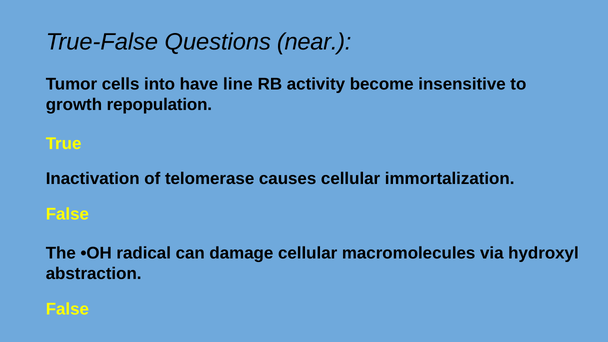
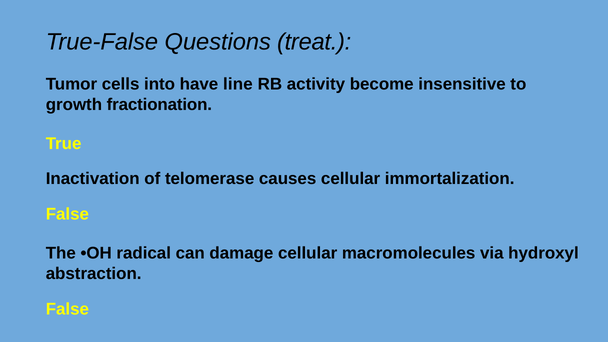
near: near -> treat
repopulation: repopulation -> fractionation
